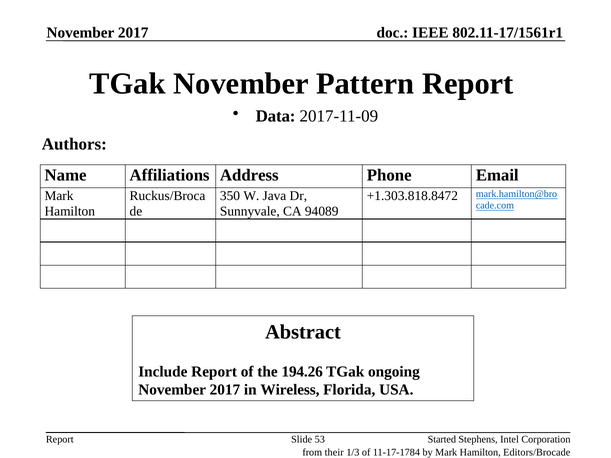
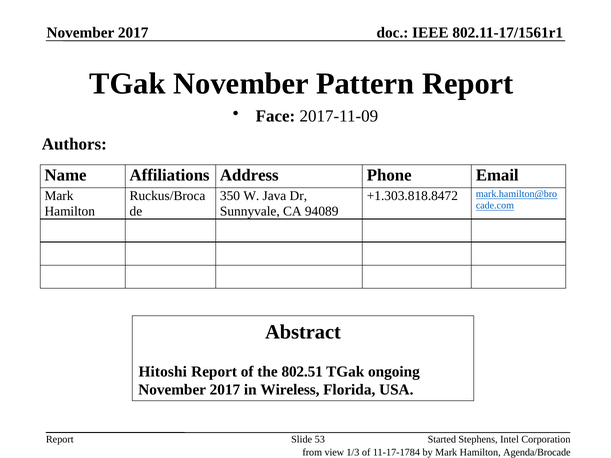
Data: Data -> Face
Include: Include -> Hitoshi
194.26: 194.26 -> 802.51
their: their -> view
Editors/Brocade: Editors/Brocade -> Agenda/Brocade
